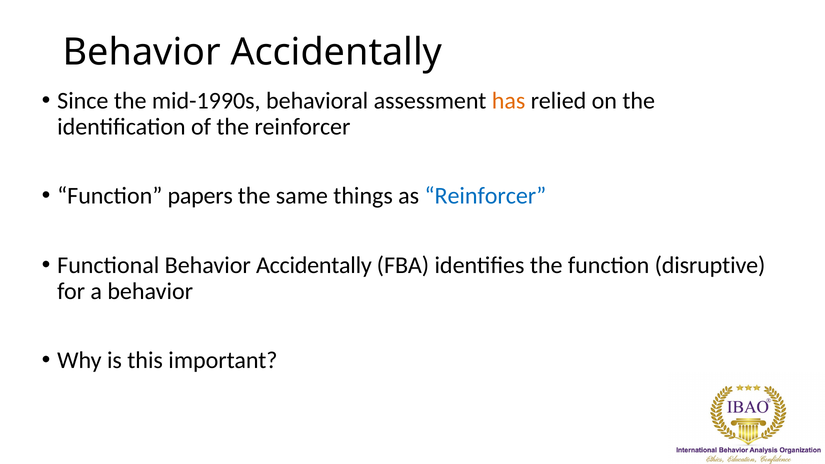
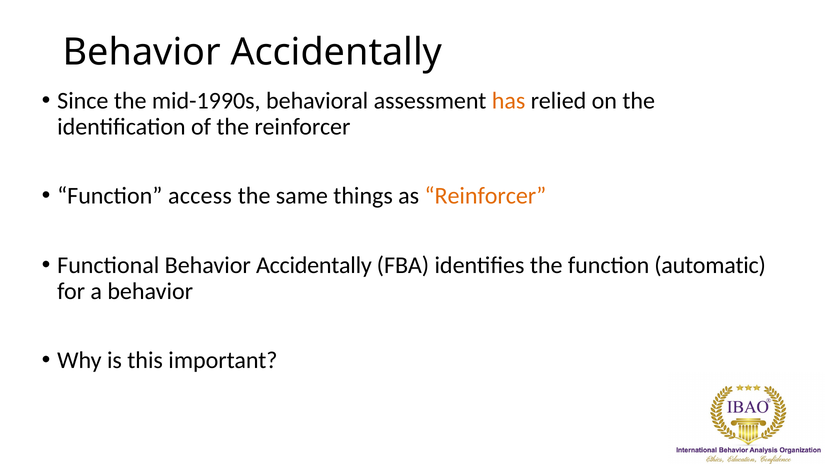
papers: papers -> access
Reinforcer at (485, 196) colour: blue -> orange
disruptive: disruptive -> automatic
